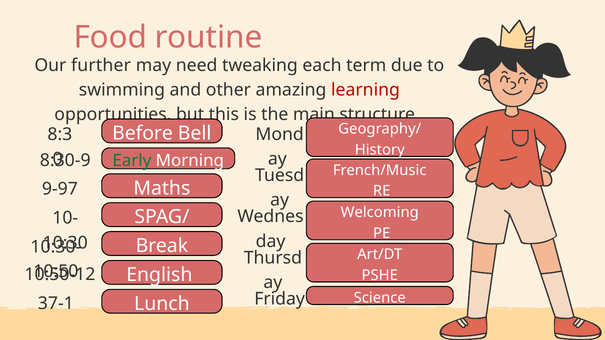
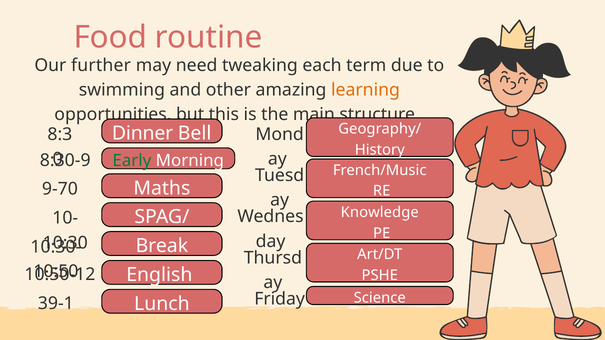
learning colour: red -> orange
Before: Before -> Dinner
9-97: 9-97 -> 9-70
Welcoming: Welcoming -> Knowledge
37-1: 37-1 -> 39-1
